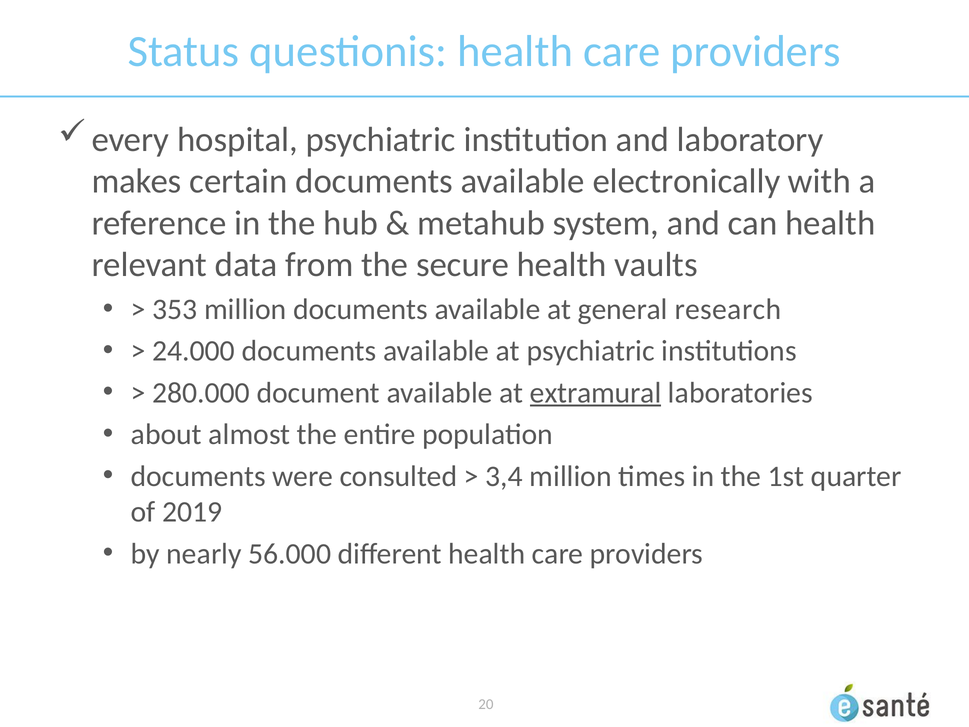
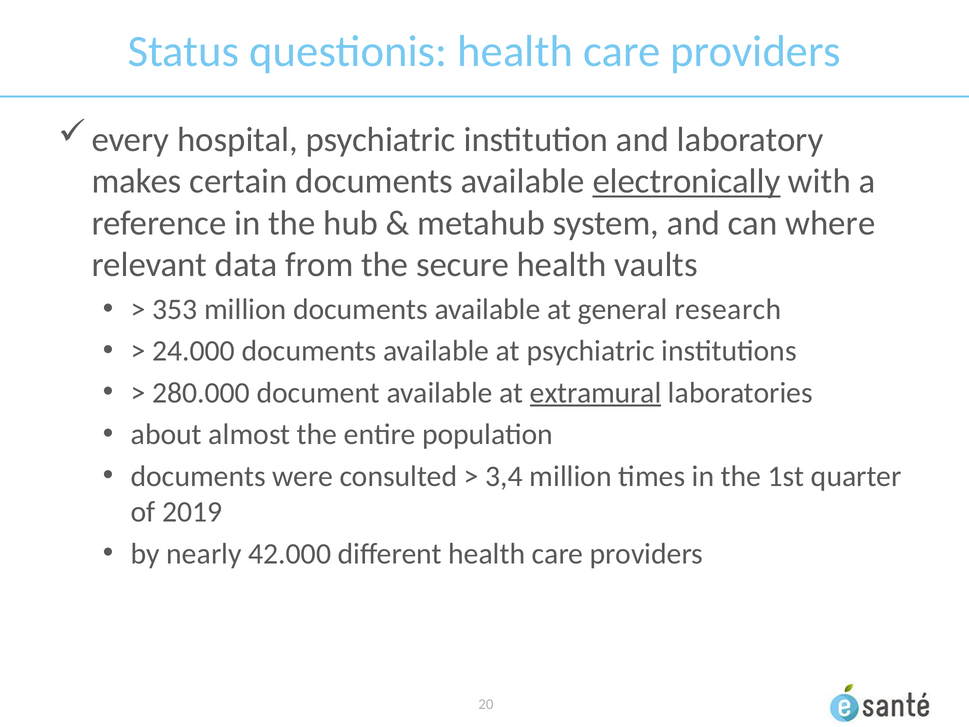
electronically underline: none -> present
can health: health -> where
56.000: 56.000 -> 42.000
